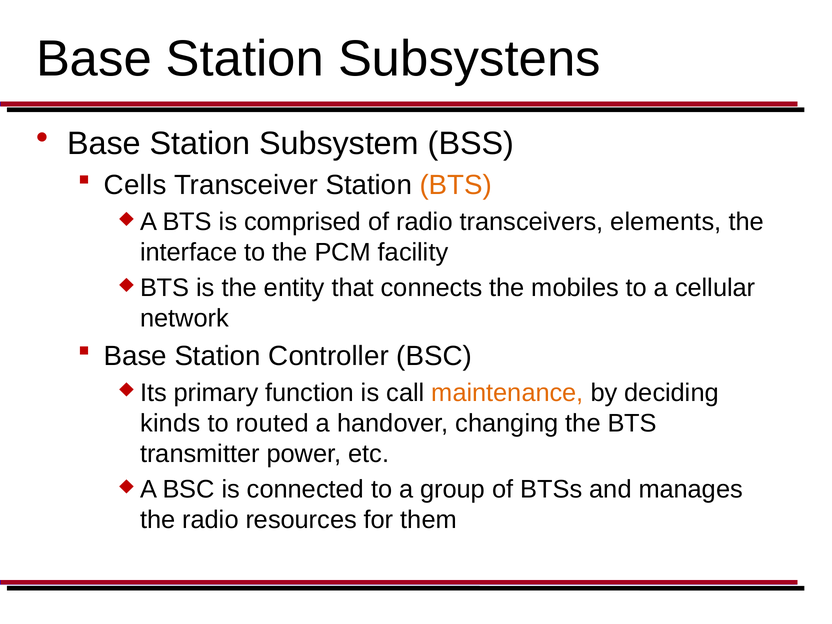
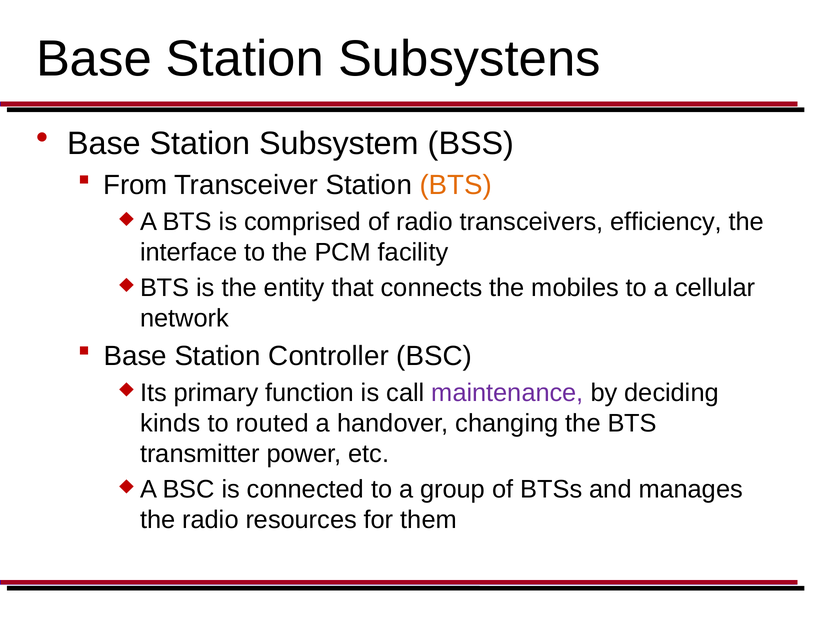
Cells: Cells -> From
elements: elements -> efficiency
maintenance colour: orange -> purple
